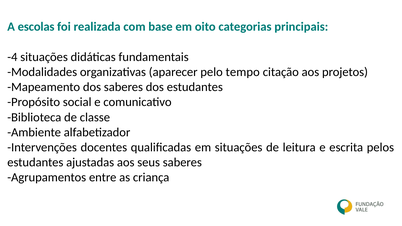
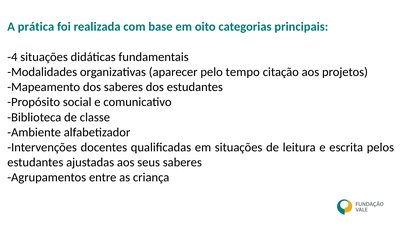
escolas: escolas -> prática
